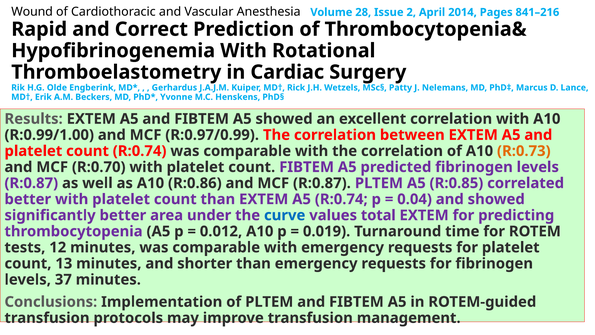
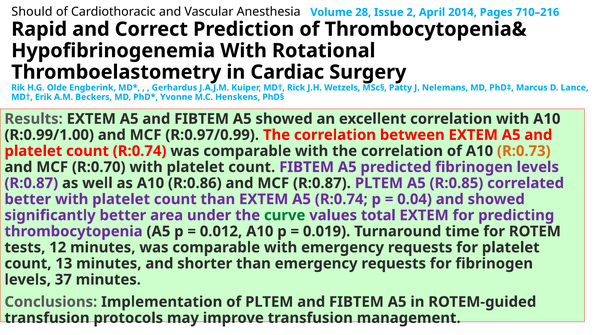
Wound: Wound -> Should
841–216: 841–216 -> 710–216
curve colour: blue -> green
